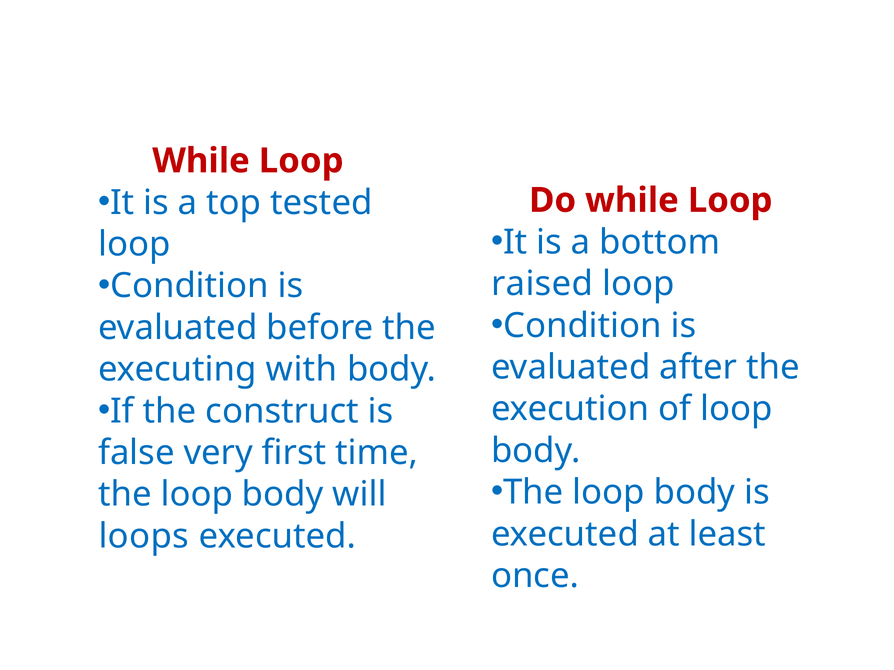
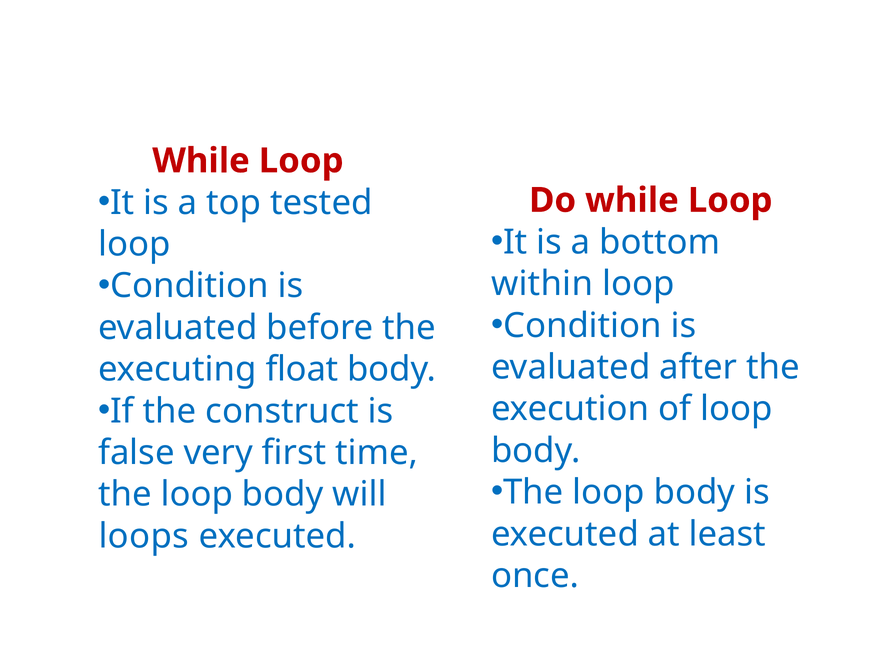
raised: raised -> within
with: with -> float
